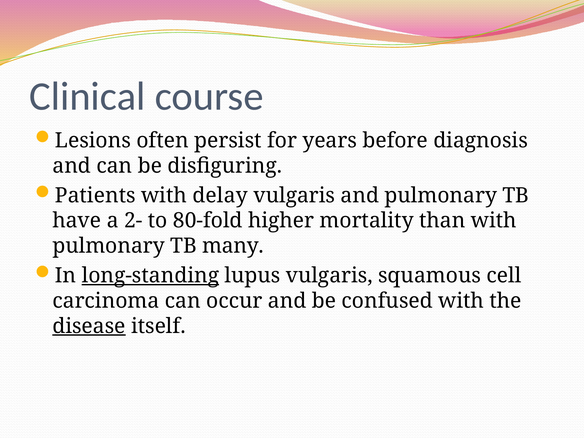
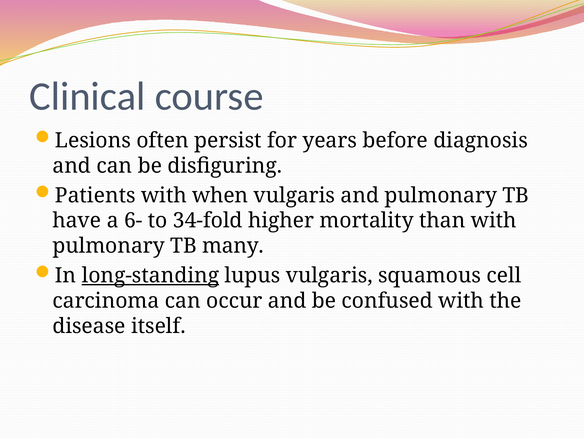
delay: delay -> when
2-: 2- -> 6-
80-fold: 80-fold -> 34-fold
disease underline: present -> none
